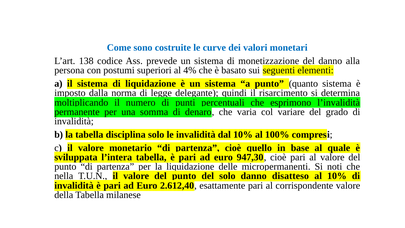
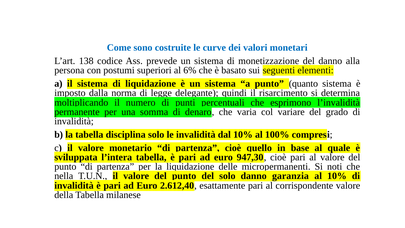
4%: 4% -> 6%
disatteso: disatteso -> garanzia
